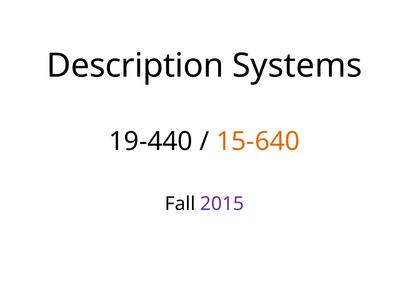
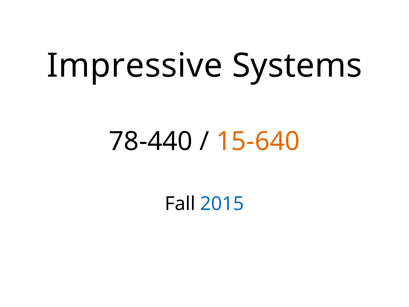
Description: Description -> Impressive
19-440: 19-440 -> 78-440
2015 colour: purple -> blue
